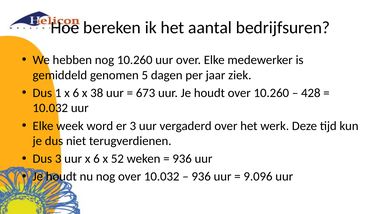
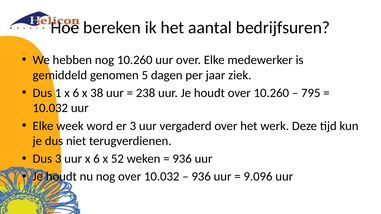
673: 673 -> 238
428: 428 -> 795
